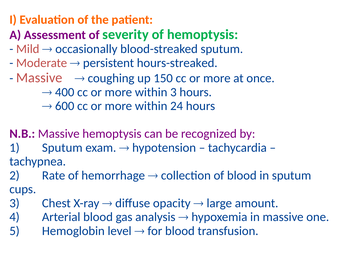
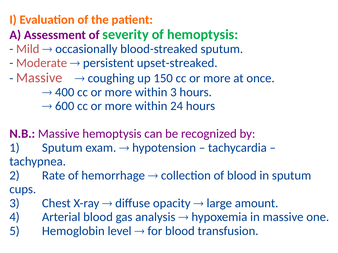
hours-streaked: hours-streaked -> upset-streaked
